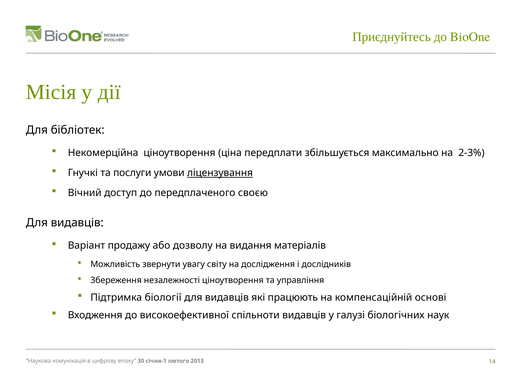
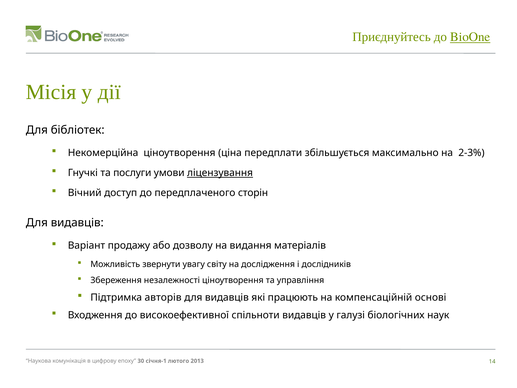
BioOne underline: none -> present
своєю: своєю -> сторін
біології: біології -> авторів
